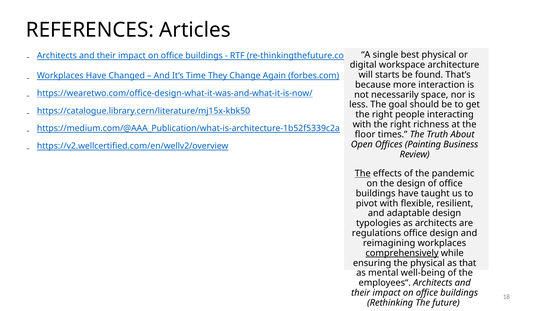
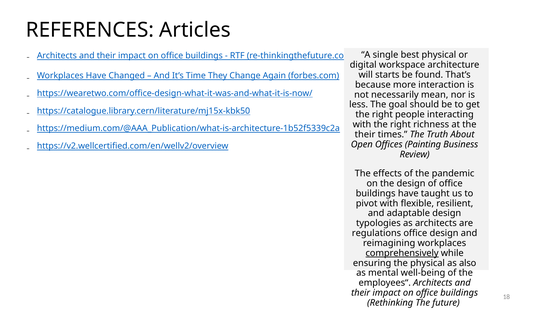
space: space -> mean
floor at (365, 134): floor -> their
The at (363, 173) underline: present -> none
that: that -> also
